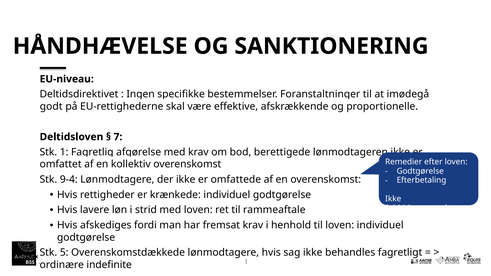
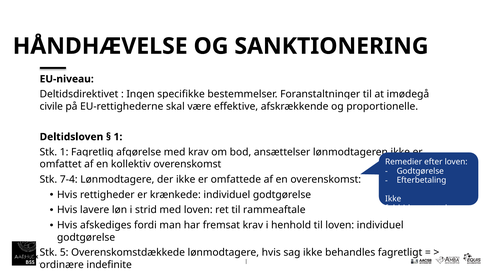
godt: godt -> civile
7 at (118, 137): 7 -> 1
berettigede: berettigede -> ansættelser
9-4: 9-4 -> 7-4
